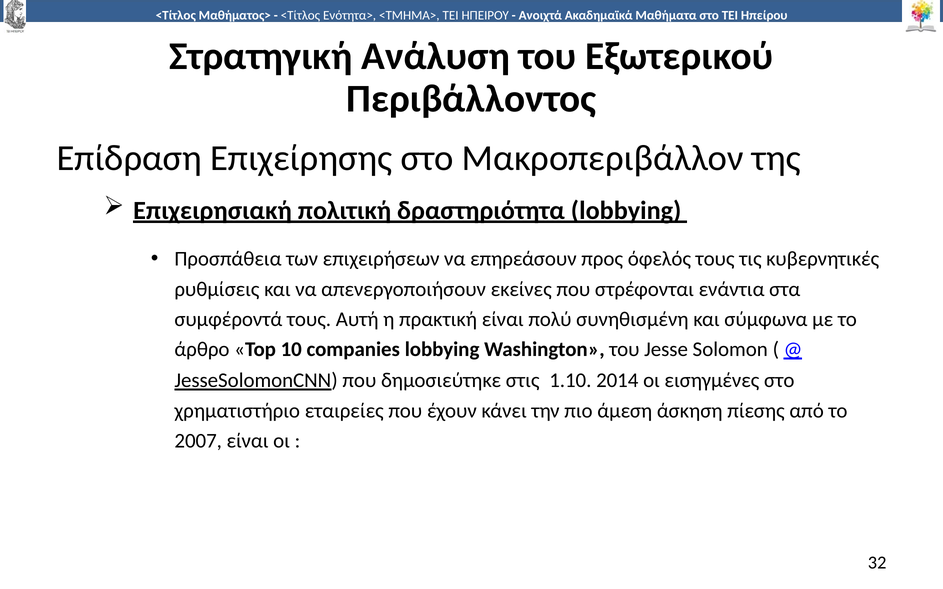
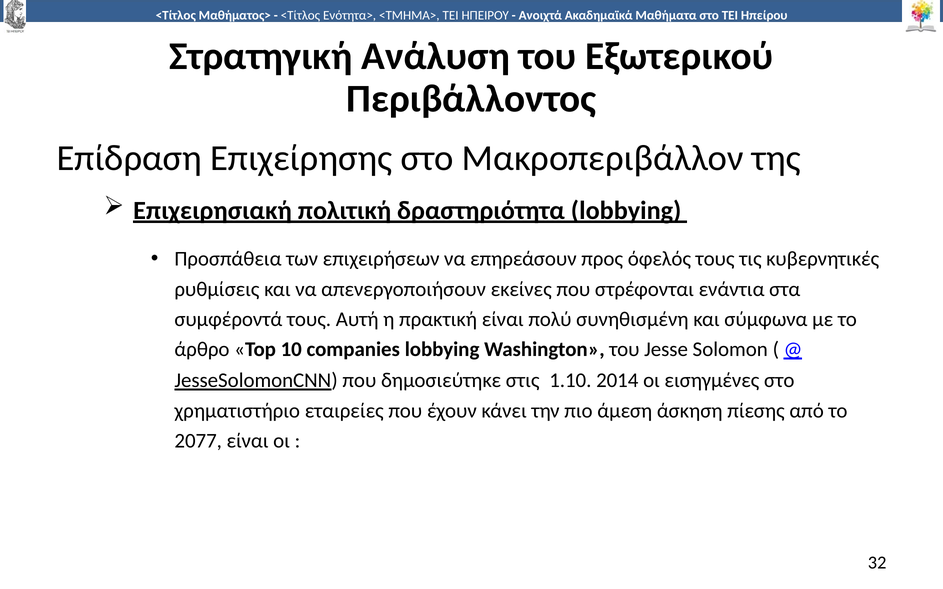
2007: 2007 -> 2077
